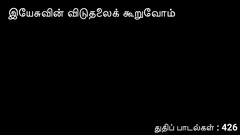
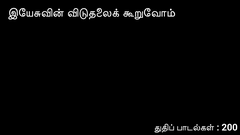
426: 426 -> 200
